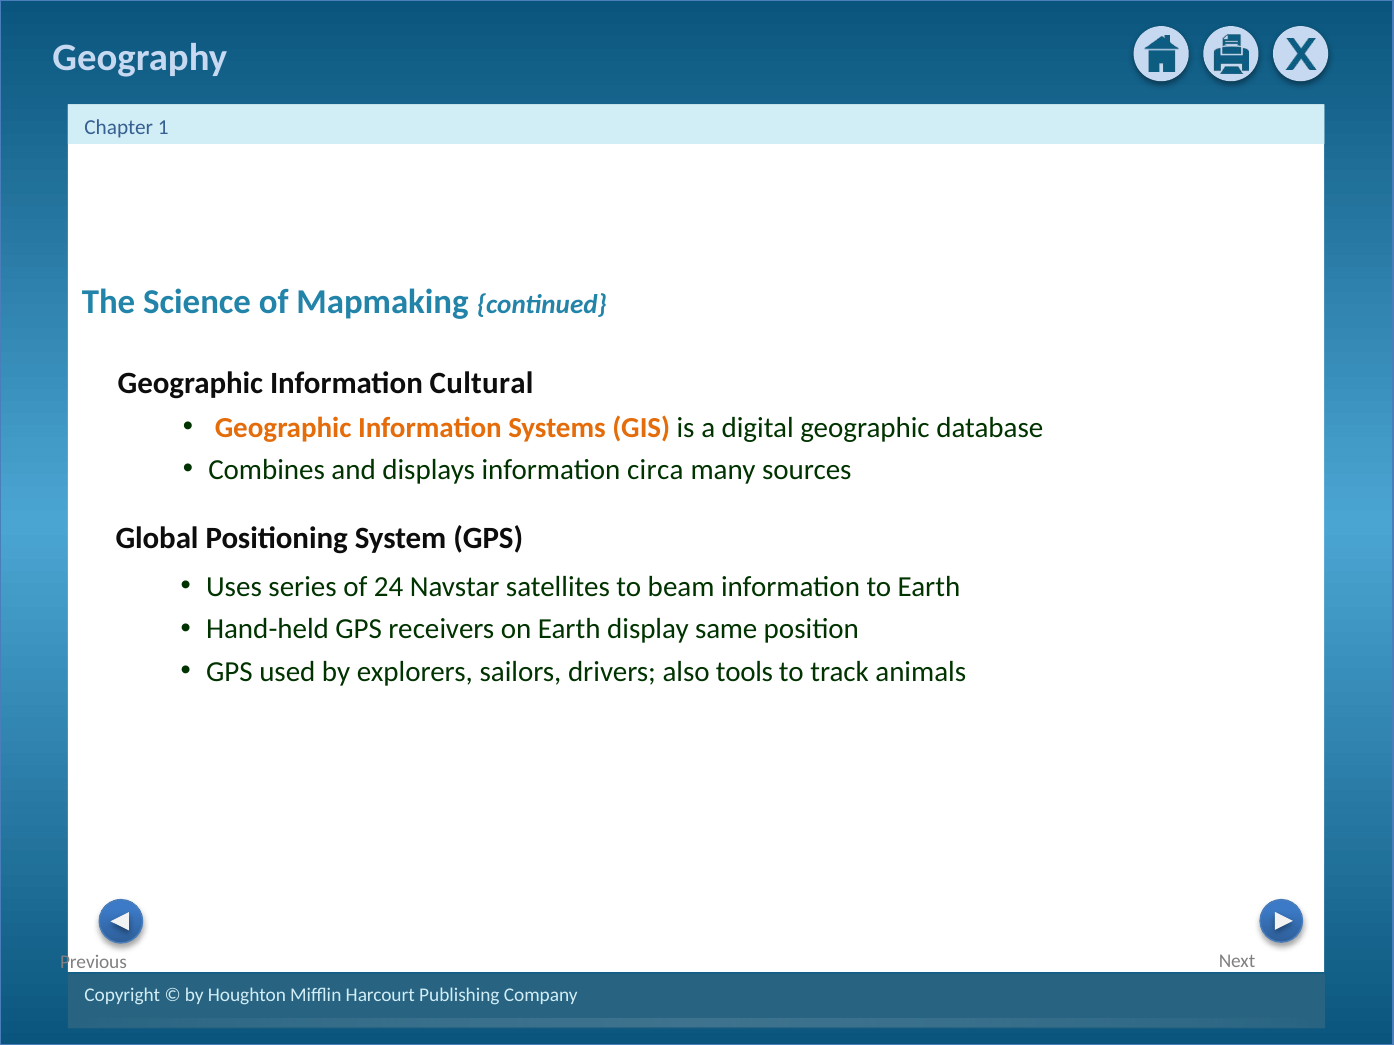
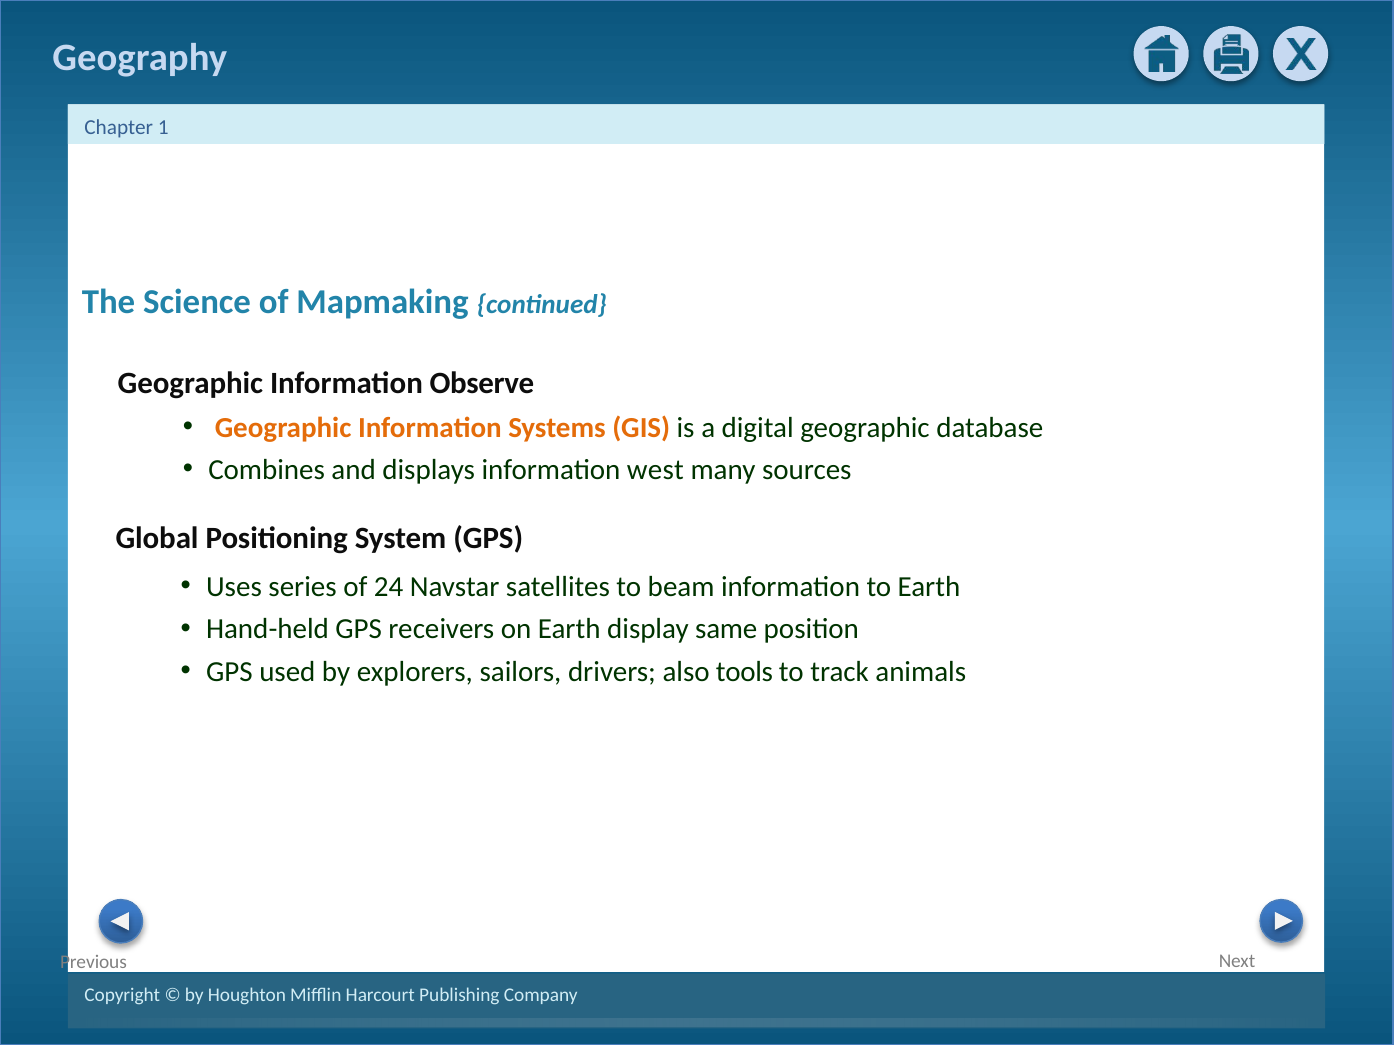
Cultural: Cultural -> Observe
circa: circa -> west
